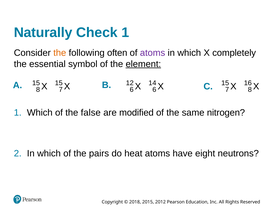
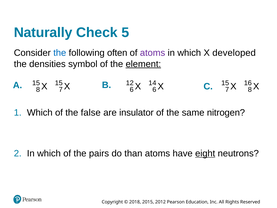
Check 1: 1 -> 5
the at (60, 53) colour: orange -> blue
completely: completely -> developed
essential: essential -> densities
modified: modified -> insulator
heat: heat -> than
eight underline: none -> present
